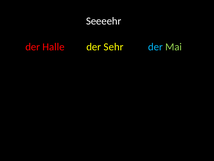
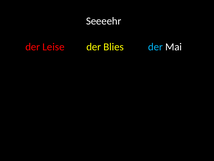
Halle: Halle -> Leise
Sehr: Sehr -> Blies
Mai colour: light green -> white
